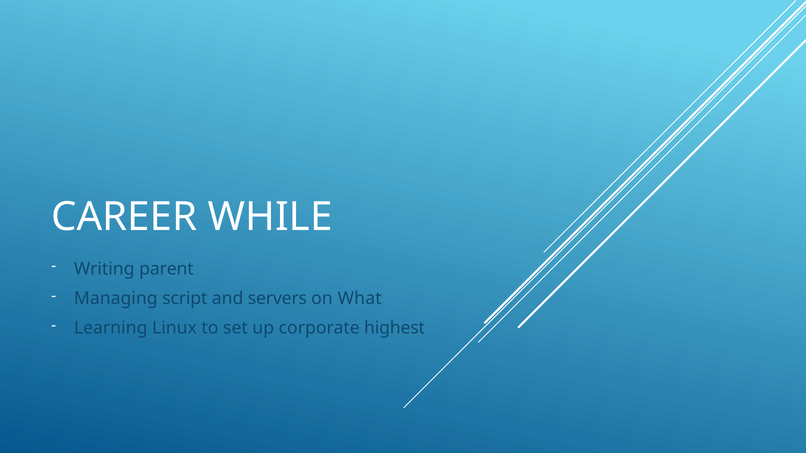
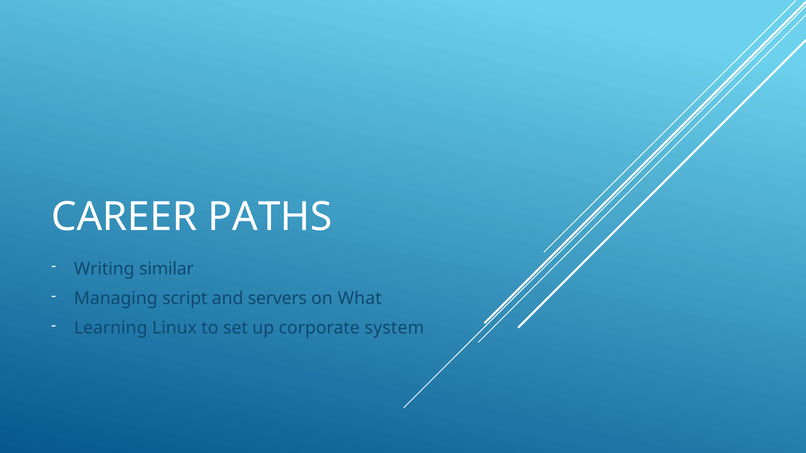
WHILE: WHILE -> PATHS
parent: parent -> similar
highest: highest -> system
